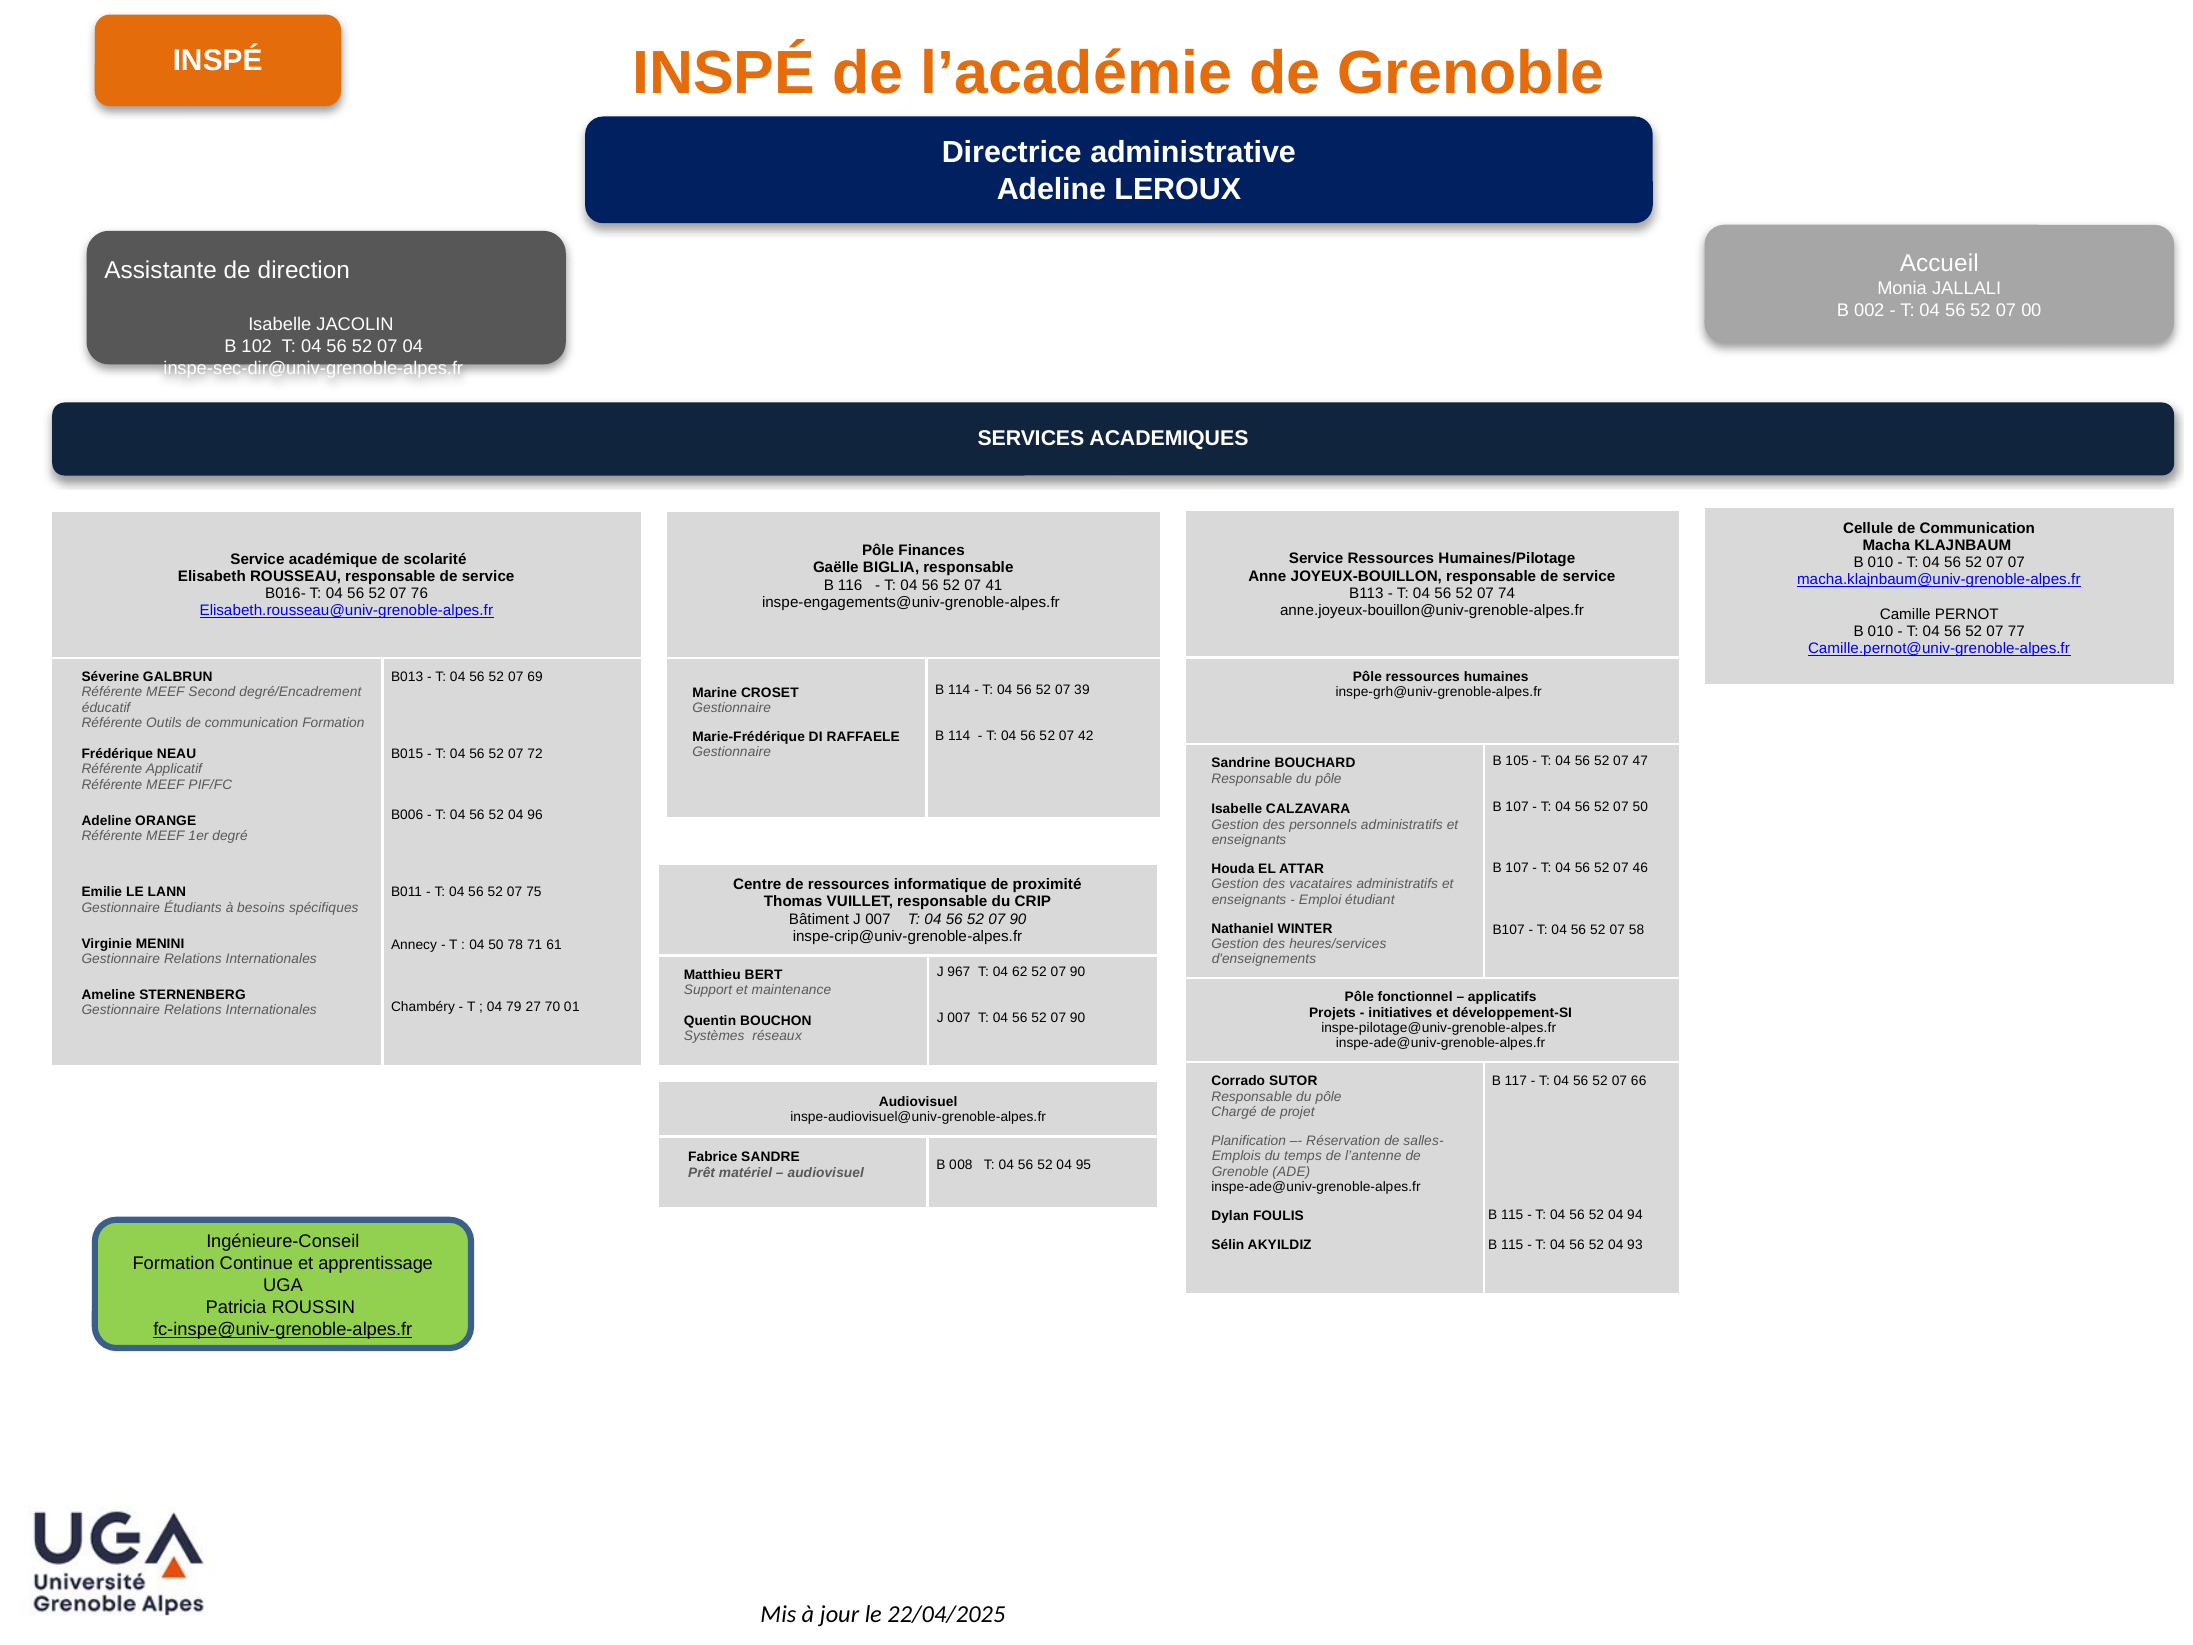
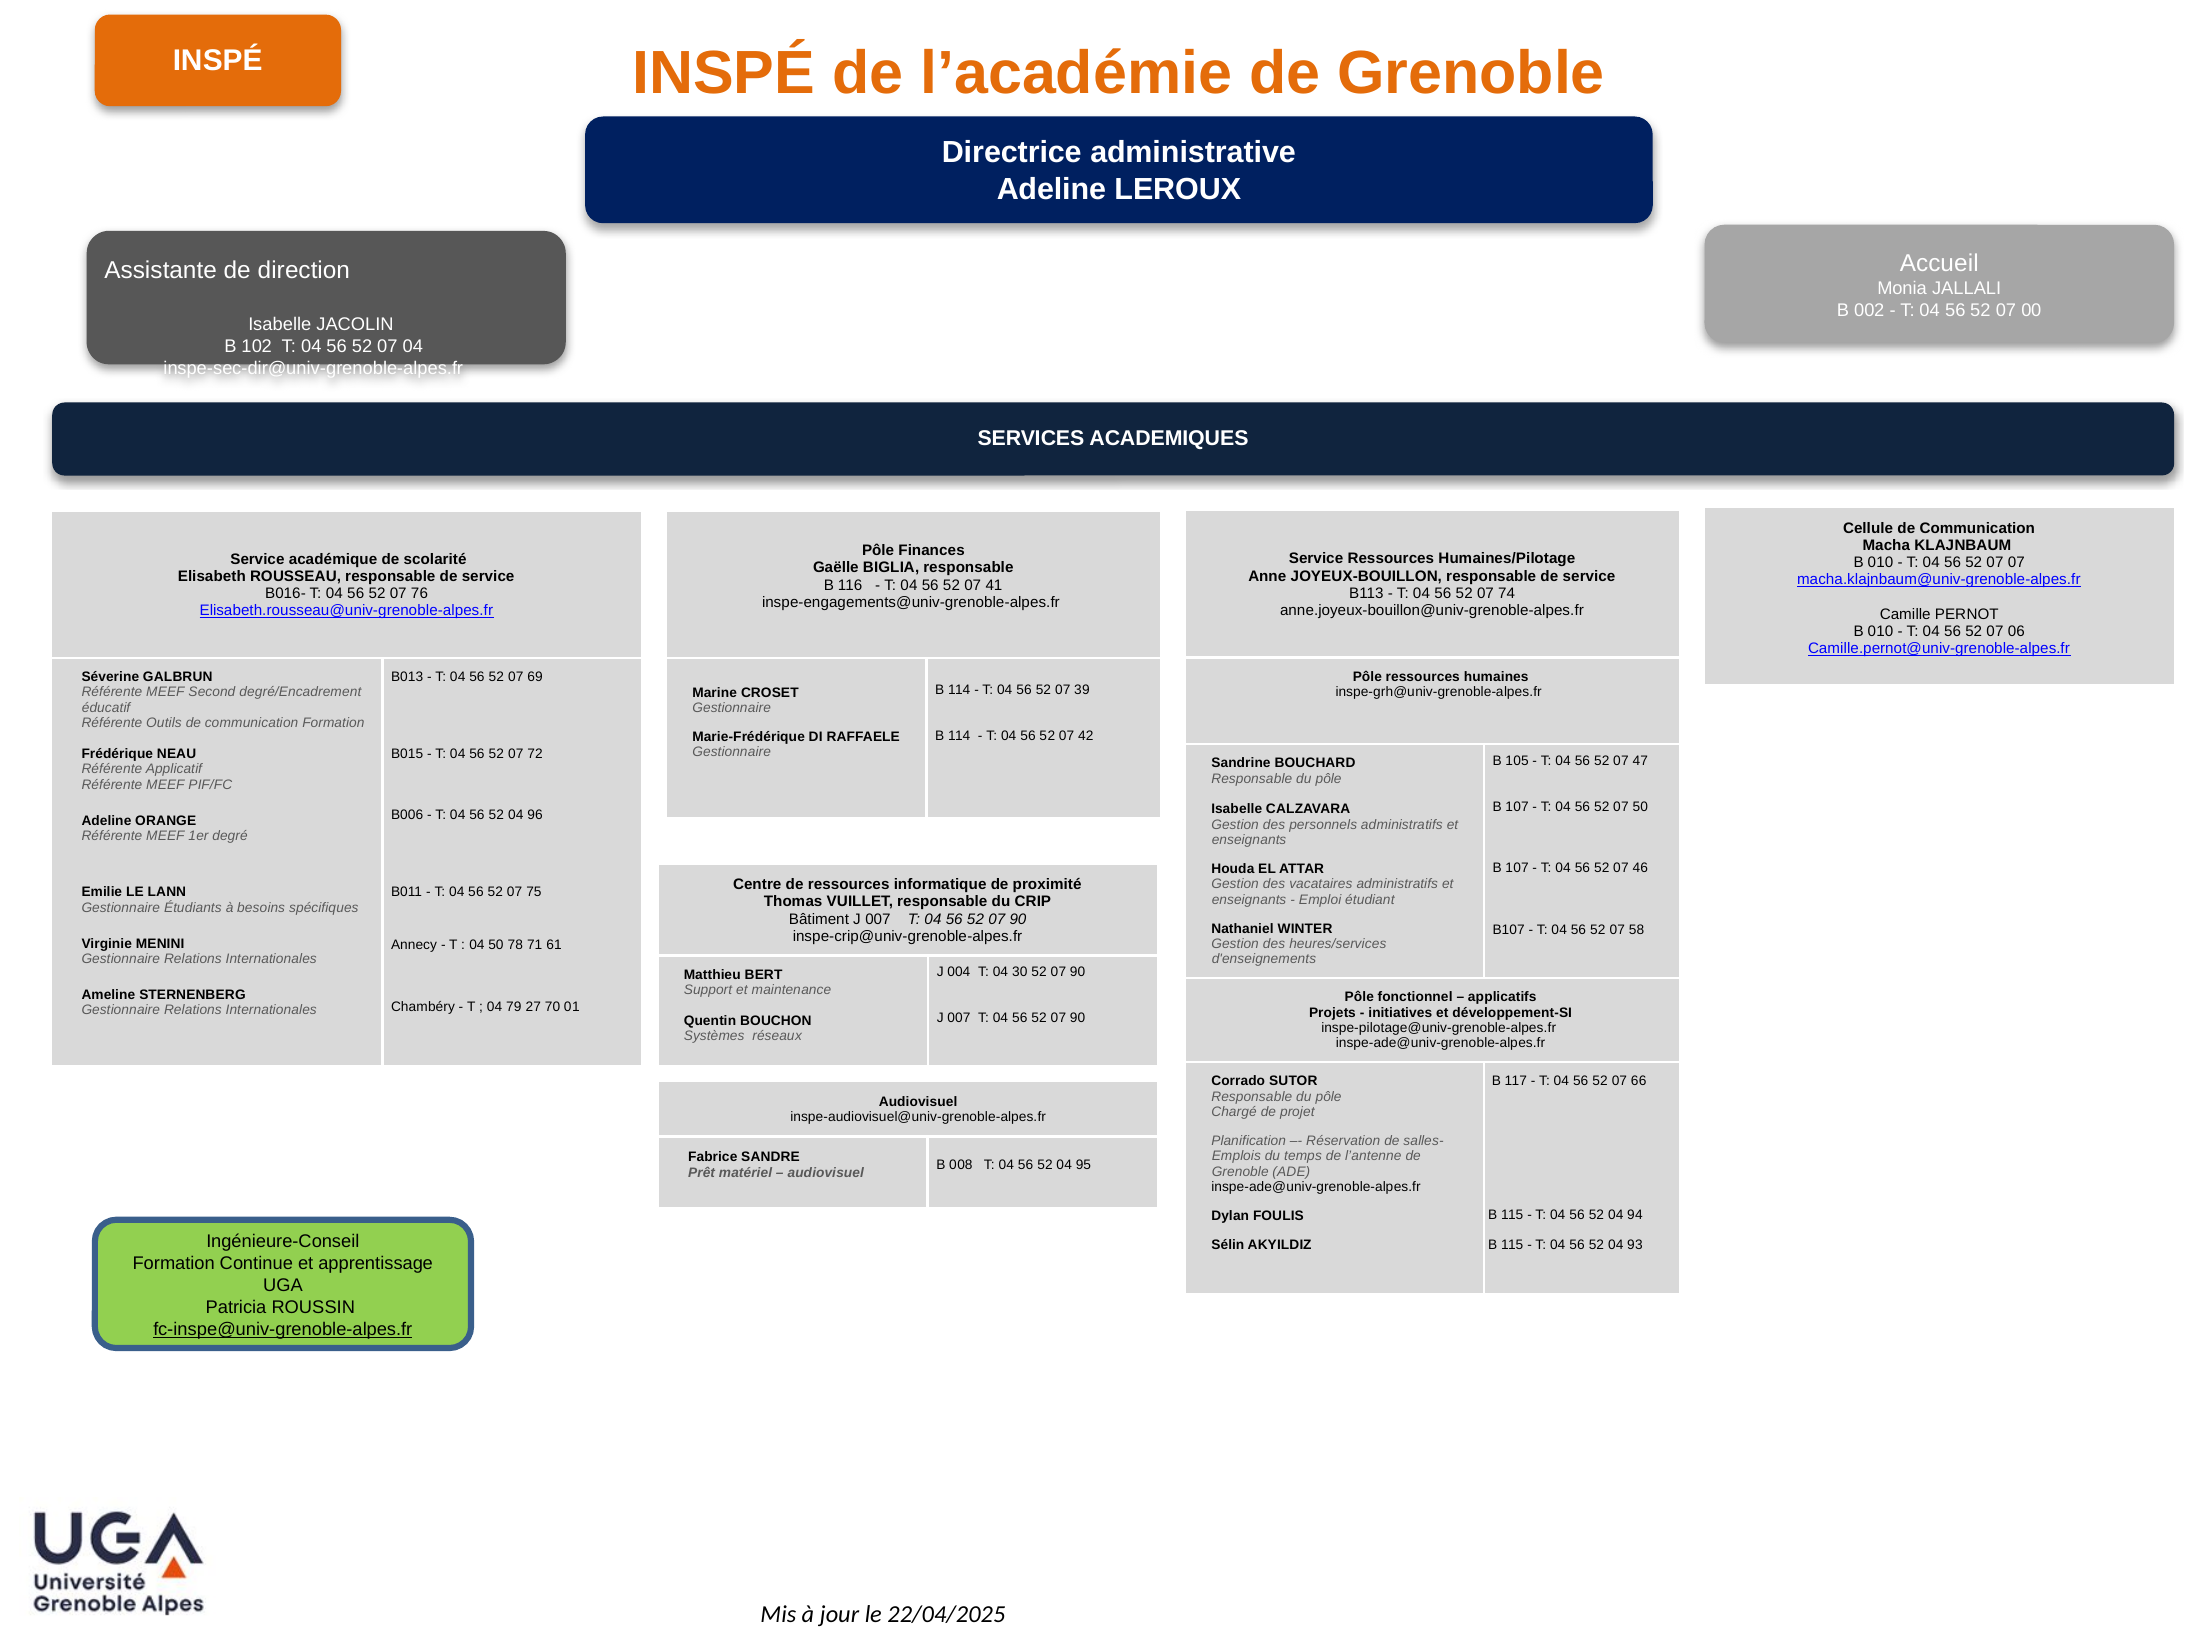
77: 77 -> 06
967: 967 -> 004
62: 62 -> 30
